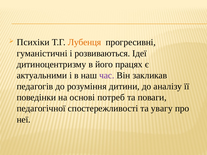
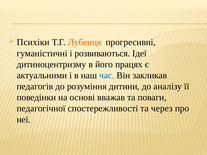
час colour: purple -> blue
потреб: потреб -> вважав
увагу: увагу -> через
